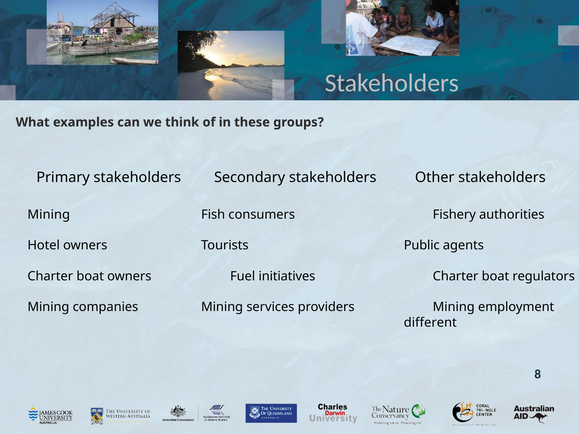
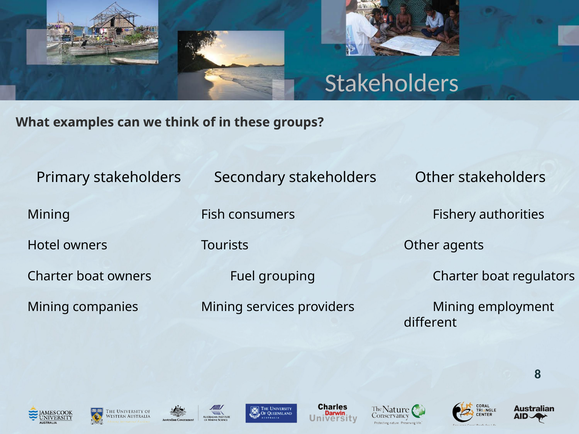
Tourists Public: Public -> Other
initiatives: initiatives -> grouping
